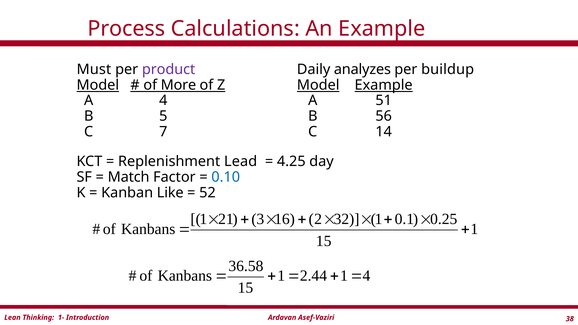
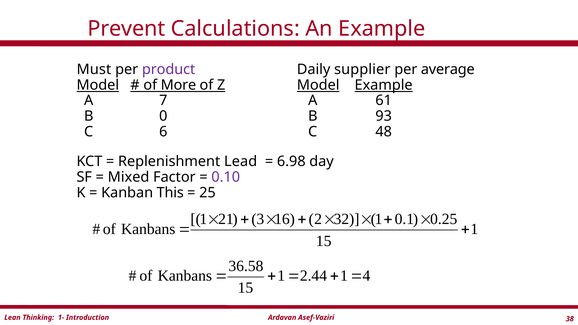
Process: Process -> Prevent
analyzes: analyzes -> supplier
buildup: buildup -> average
A 4: 4 -> 7
51: 51 -> 61
B 5: 5 -> 0
56: 56 -> 93
7: 7 -> 6
14: 14 -> 48
4.25: 4.25 -> 6.98
Match: Match -> Mixed
0.10 colour: blue -> purple
Like: Like -> This
52 at (207, 193): 52 -> 25
